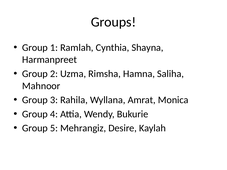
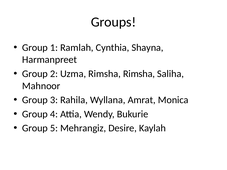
Rimsha Hamna: Hamna -> Rimsha
